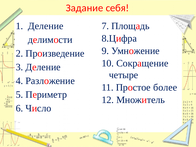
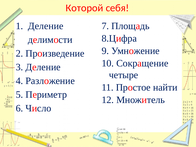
Задание: Задание -> Которой
более: более -> найти
